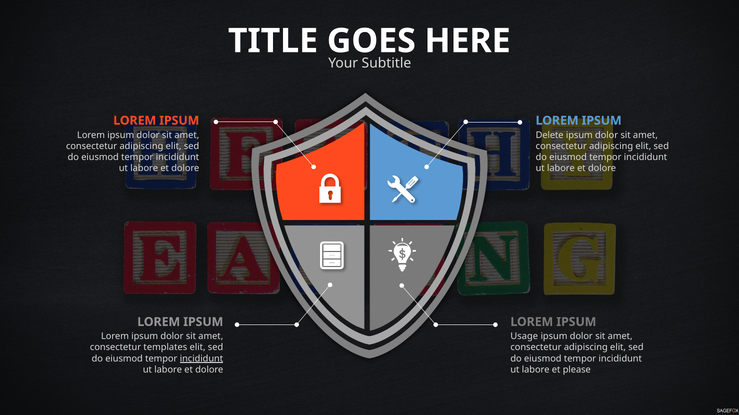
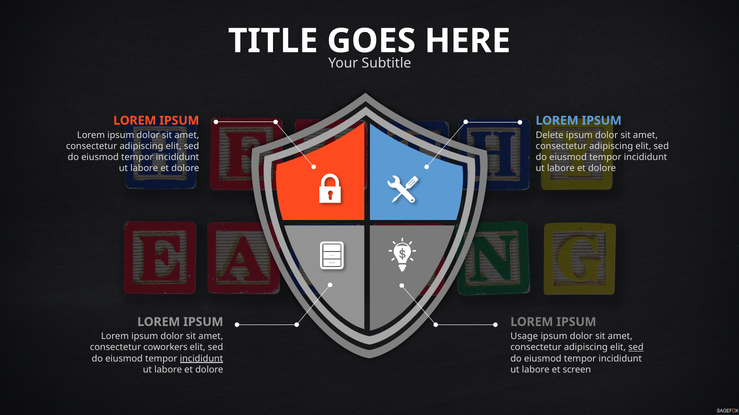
templates: templates -> coworkers
sed at (636, 348) underline: none -> present
please: please -> screen
